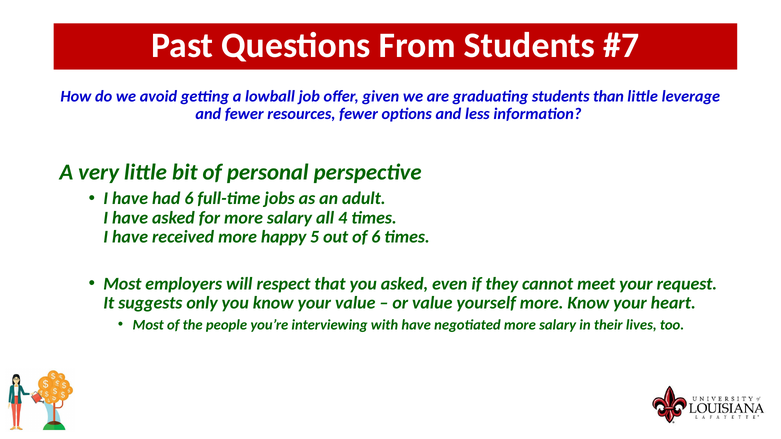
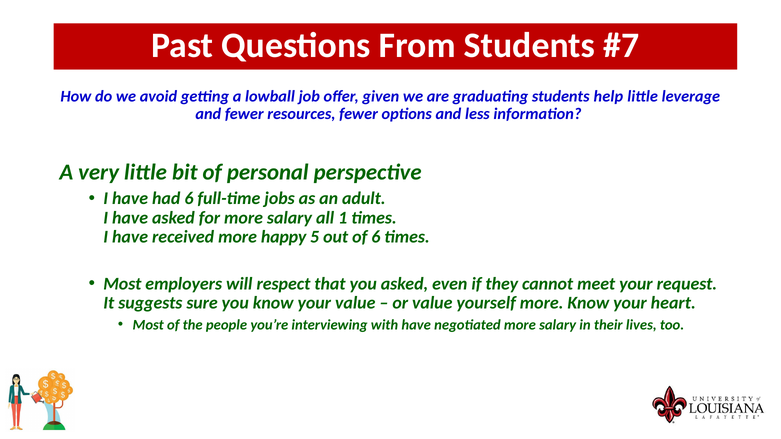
than: than -> help
4: 4 -> 1
only: only -> sure
